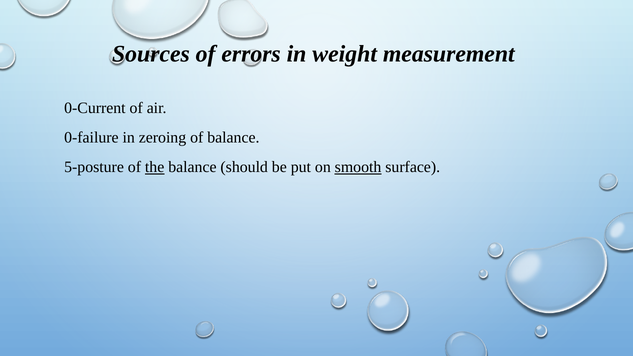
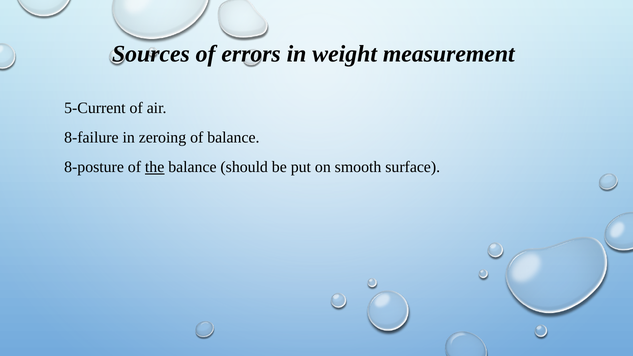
0-Current: 0-Current -> 5-Current
0-failure: 0-failure -> 8-failure
5-posture: 5-posture -> 8-posture
smooth underline: present -> none
